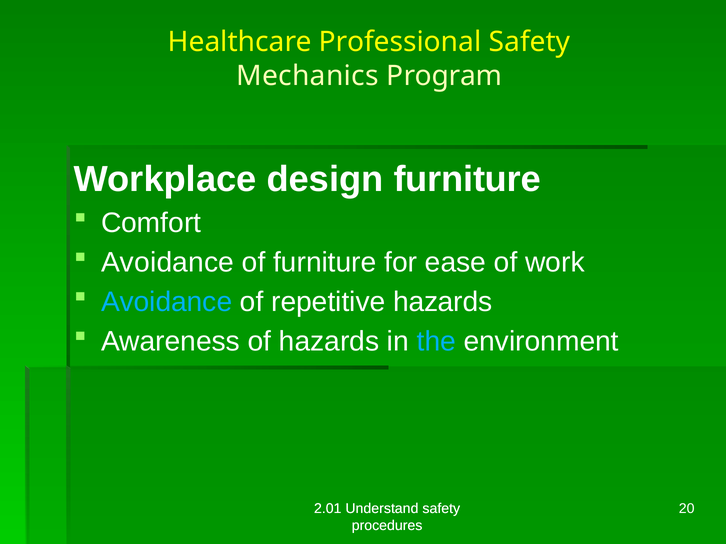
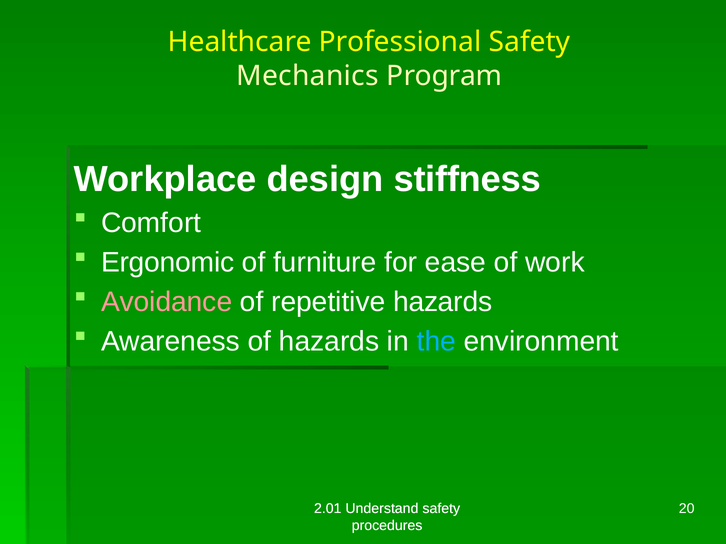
design furniture: furniture -> stiffness
Avoidance at (168, 263): Avoidance -> Ergonomic
Avoidance at (167, 302) colour: light blue -> pink
